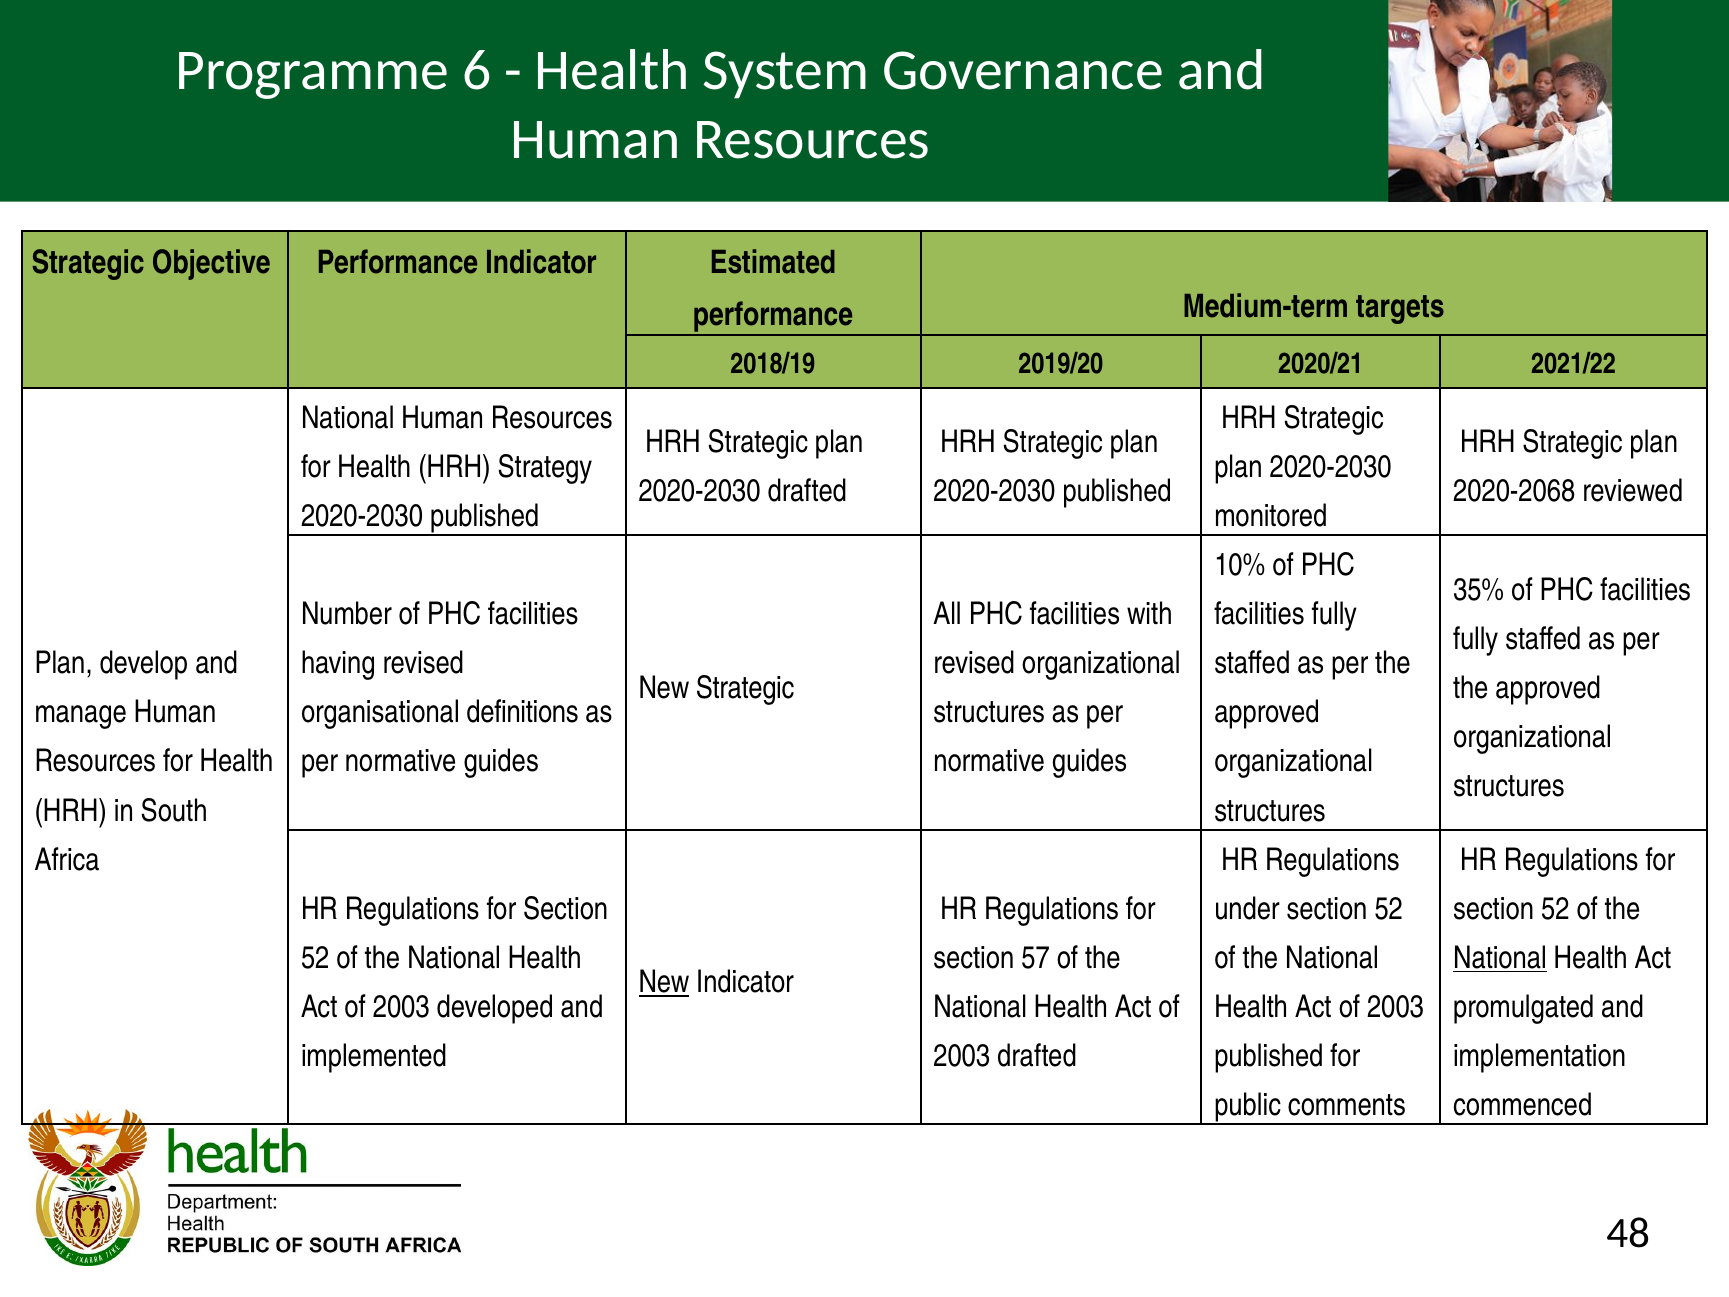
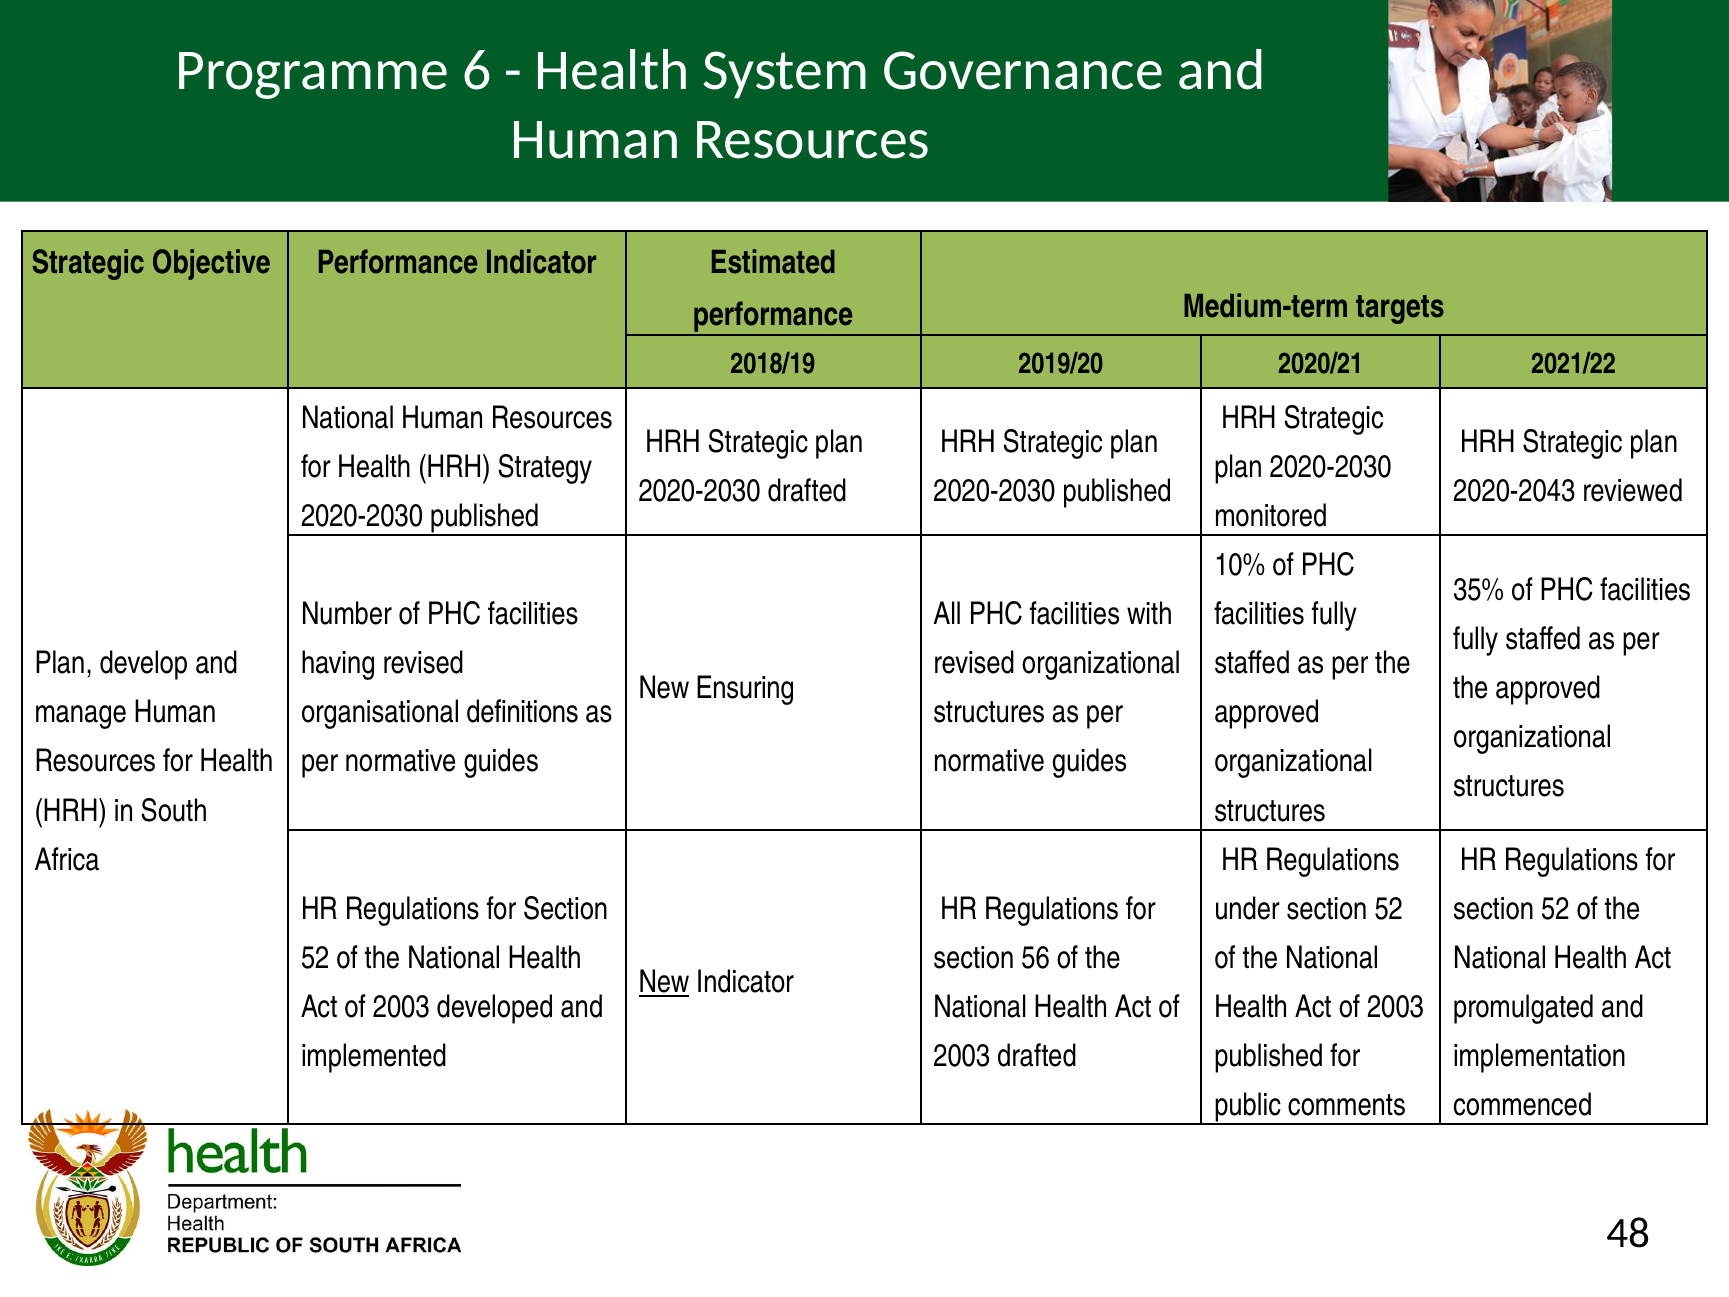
2020-2068: 2020-2068 -> 2020-2043
New Strategic: Strategic -> Ensuring
57: 57 -> 56
National at (1500, 958) underline: present -> none
